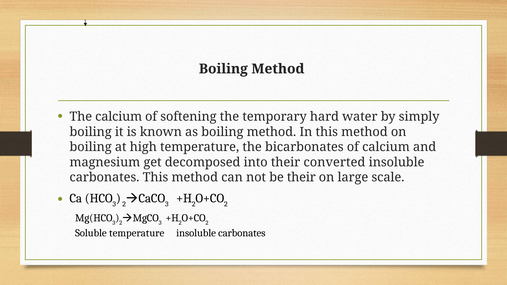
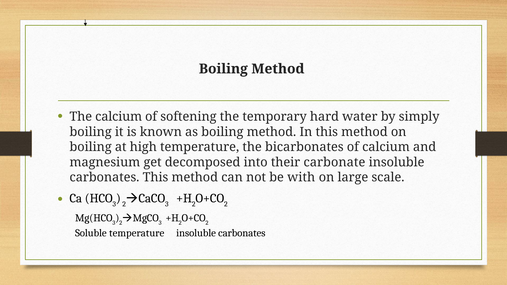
converted: converted -> carbonate
be their: their -> with
